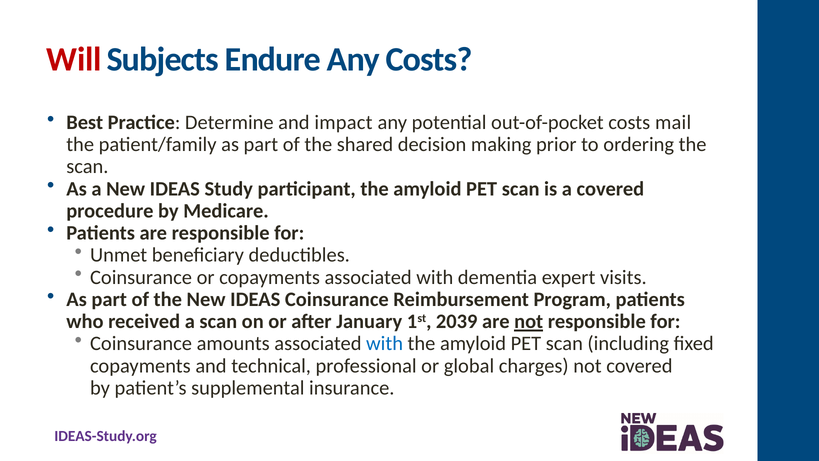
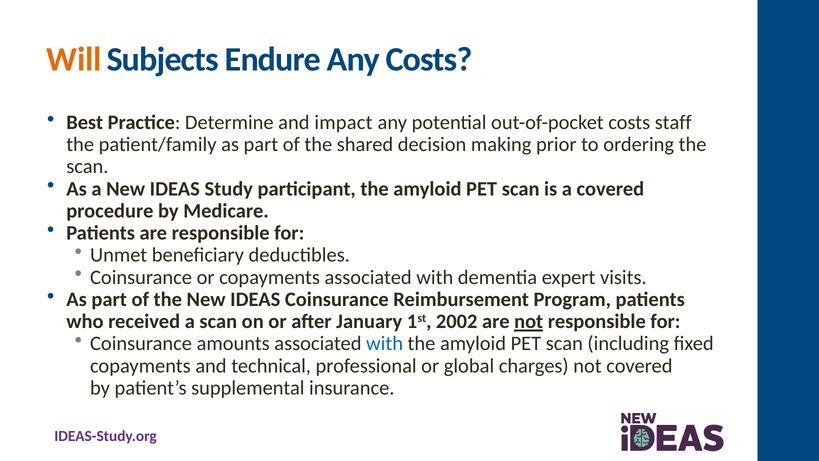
Will colour: red -> orange
mail: mail -> staff
2039: 2039 -> 2002
